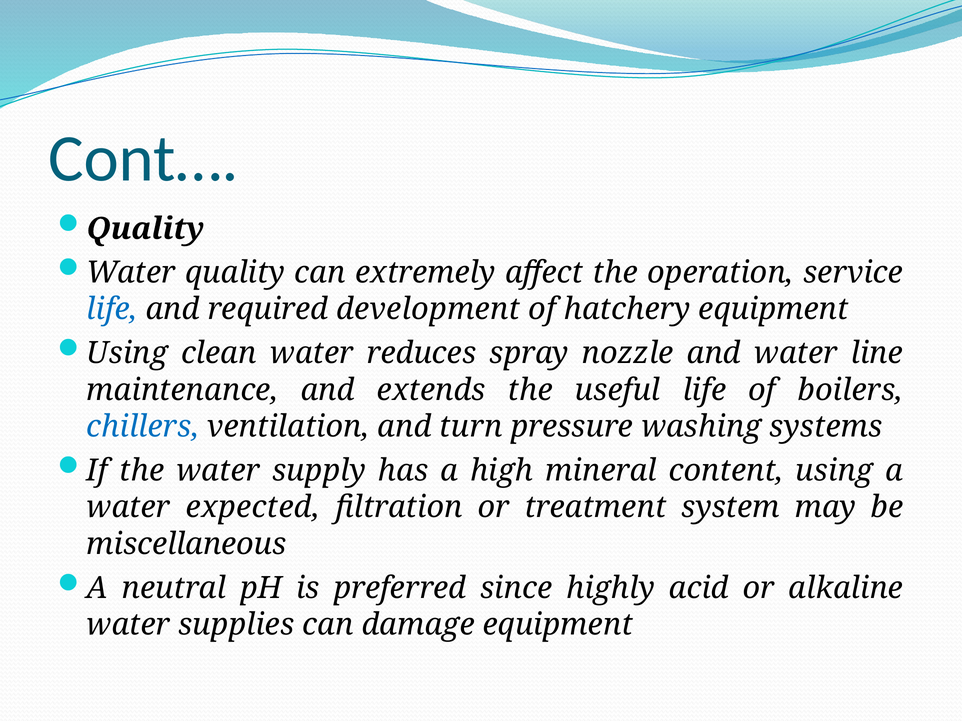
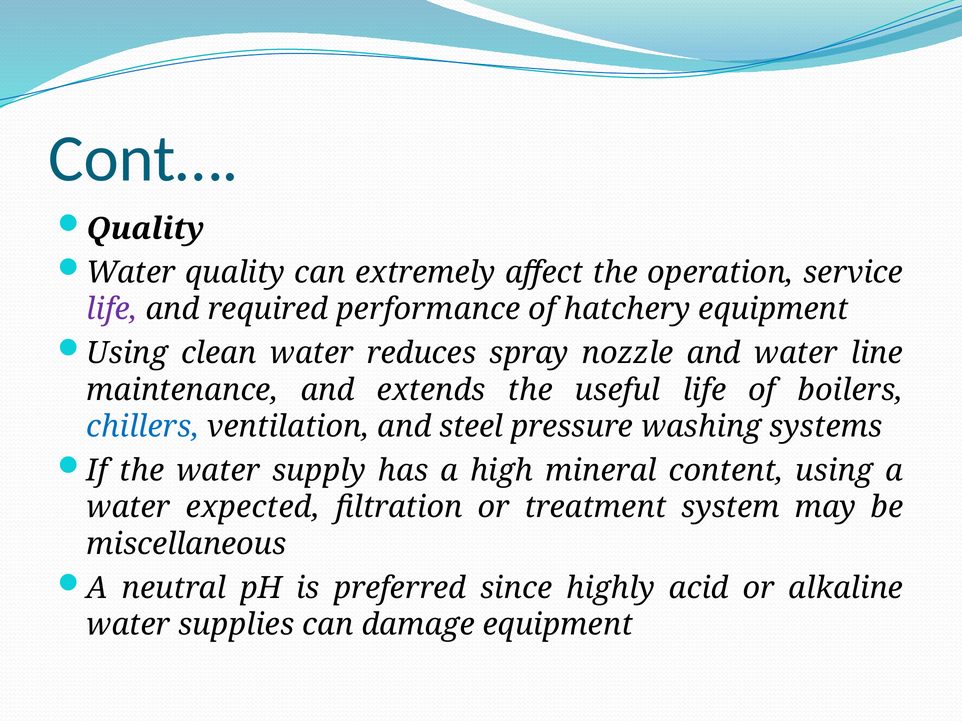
life at (112, 310) colour: blue -> purple
development: development -> performance
turn: turn -> steel
